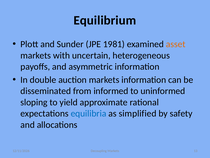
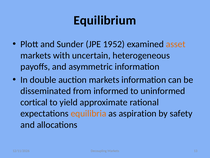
1981: 1981 -> 1952
sloping: sloping -> cortical
equilibria colour: blue -> orange
simplified: simplified -> aspiration
